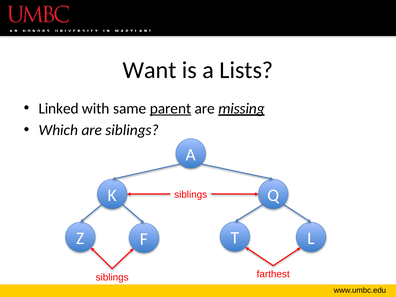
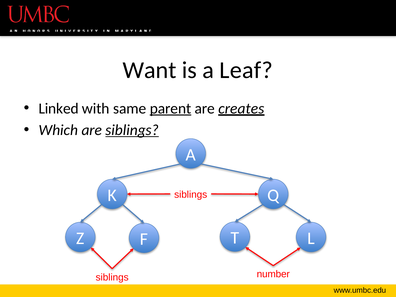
Lists: Lists -> Leaf
missing: missing -> creates
siblings at (132, 130) underline: none -> present
farthest: farthest -> number
